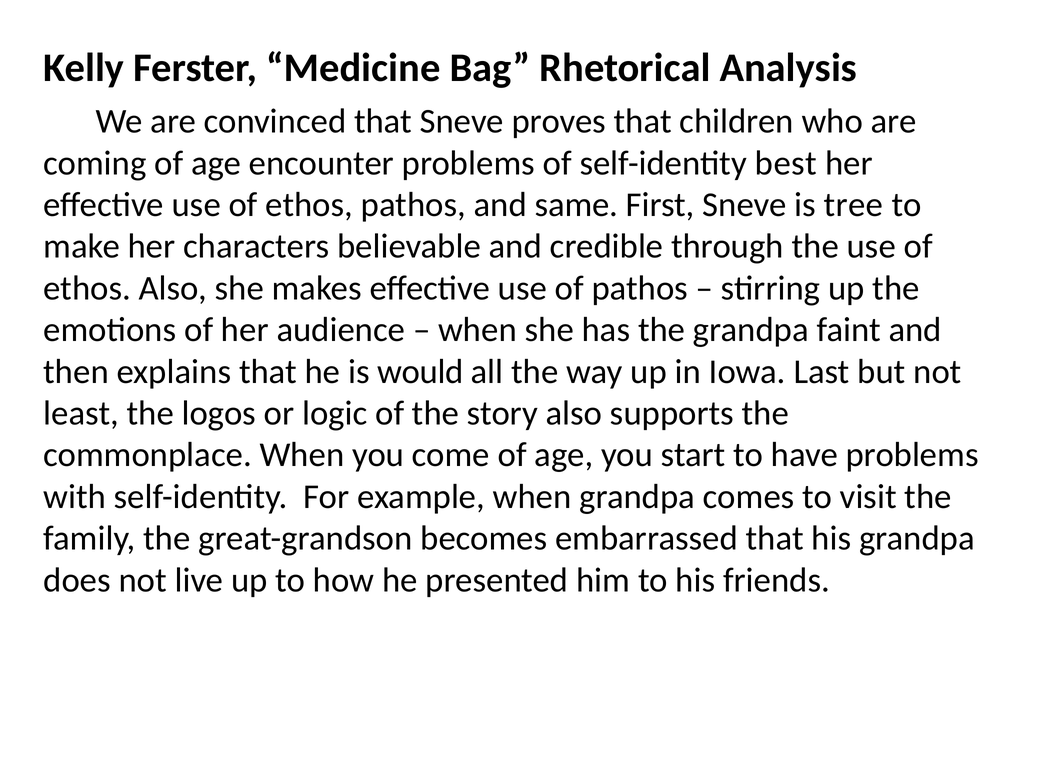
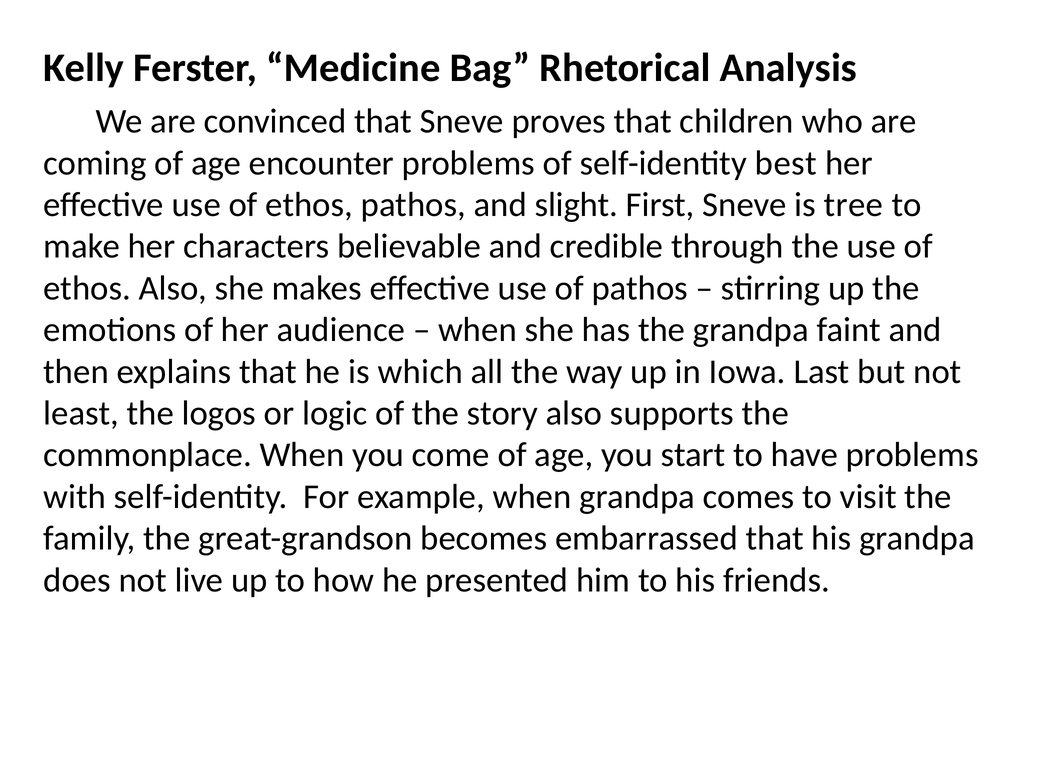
same: same -> slight
would: would -> which
